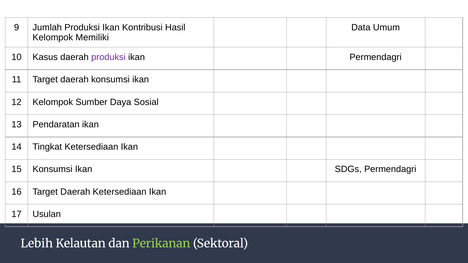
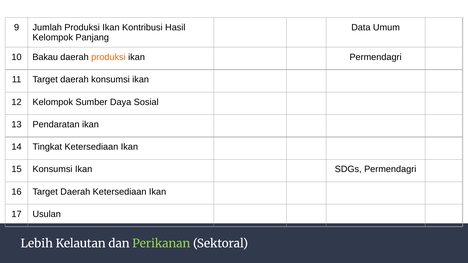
Memiliki: Memiliki -> Panjang
Kasus: Kasus -> Bakau
produksi at (108, 57) colour: purple -> orange
